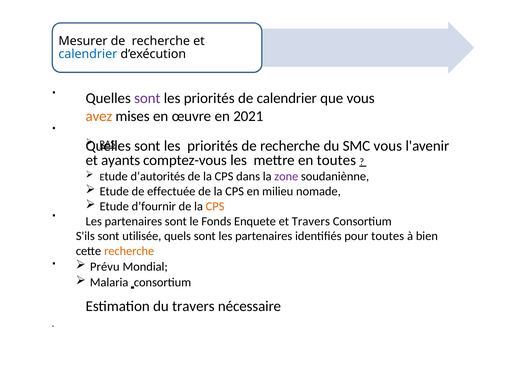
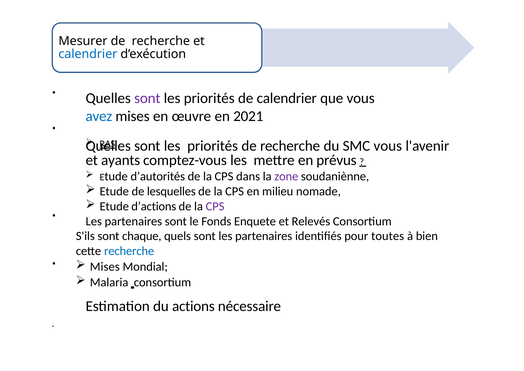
avez colour: orange -> blue
en toutes: toutes -> prévus
effectuée: effectuée -> lesquelles
d’fournir: d’fournir -> d’actions
CPS at (215, 206) colour: orange -> purple
et Travers: Travers -> Relevés
utilisée: utilisée -> chaque
recherche at (129, 251) colour: orange -> blue
Prévu at (105, 266): Prévu -> Mises
du travers: travers -> actions
